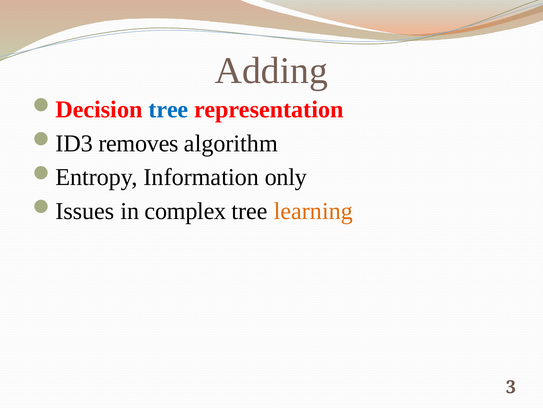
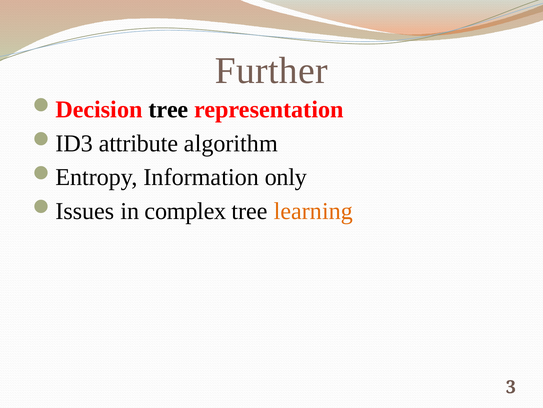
Adding: Adding -> Further
tree at (168, 109) colour: blue -> black
removes: removes -> attribute
